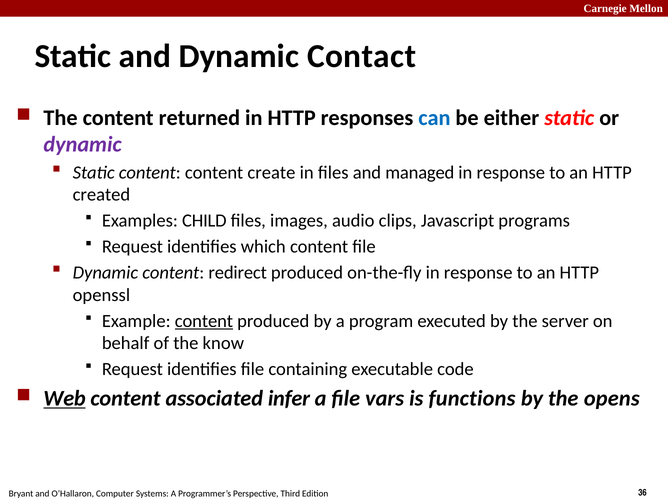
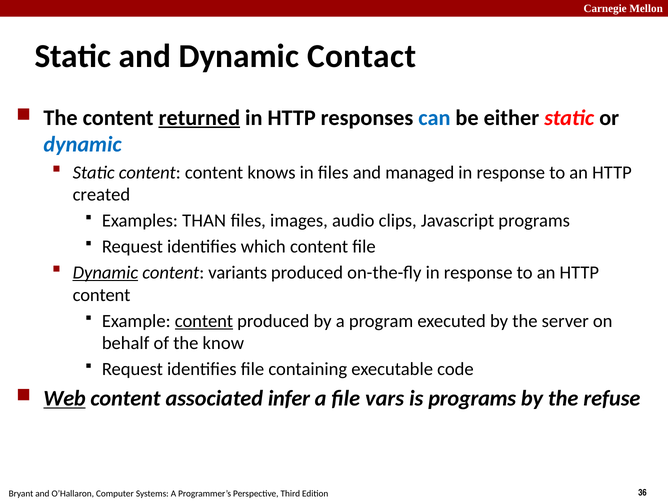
returned underline: none -> present
dynamic at (83, 145) colour: purple -> blue
create: create -> knows
CHILD: CHILD -> THAN
Dynamic at (105, 273) underline: none -> present
redirect: redirect -> variants
openssl at (101, 295): openssl -> content
is functions: functions -> programs
opens: opens -> refuse
